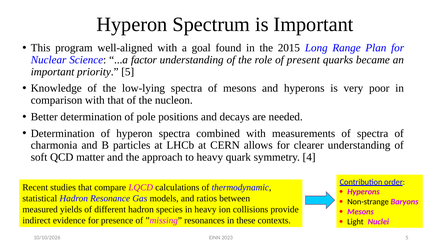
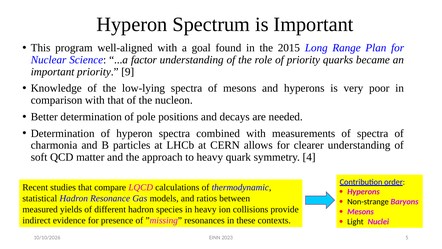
of present: present -> priority
priority 5: 5 -> 9
